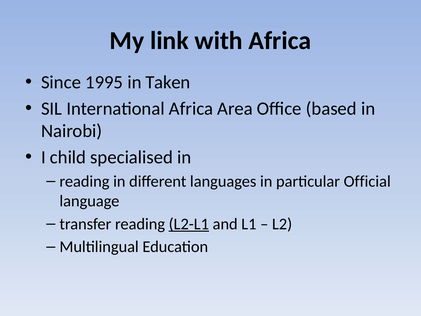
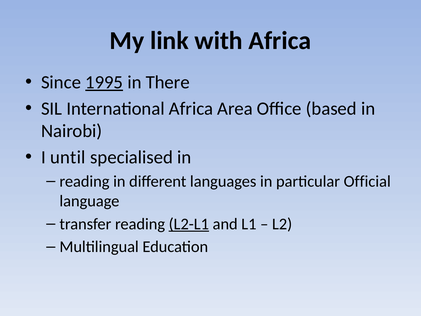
1995 underline: none -> present
Taken: Taken -> There
child: child -> until
